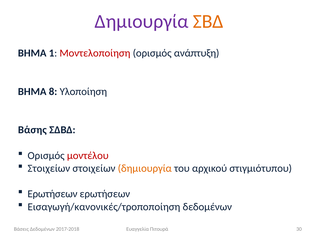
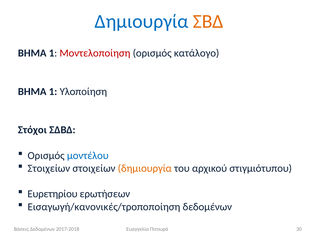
Δημιουργία at (142, 21) colour: purple -> blue
ανάπτυξη: ανάπτυξη -> κατάλογο
8 at (53, 92): 8 -> 1
Βάσης: Βάσης -> Στόχοι
μοντέλου colour: red -> blue
Ερωτήσεων at (52, 195): Ερωτήσεων -> Ευρετηρίου
